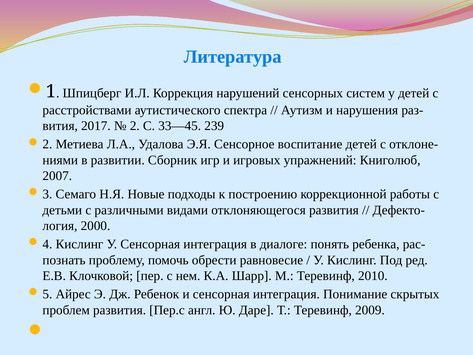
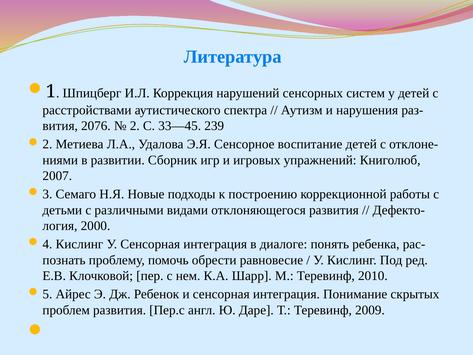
2017: 2017 -> 2076
